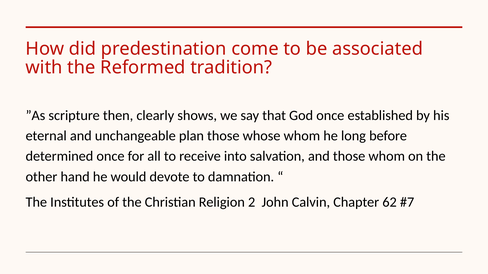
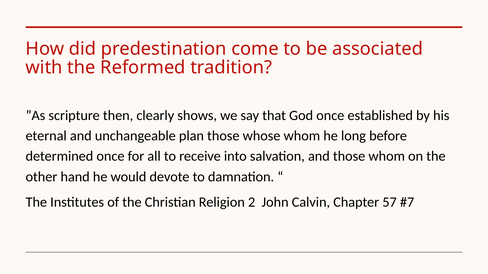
62: 62 -> 57
